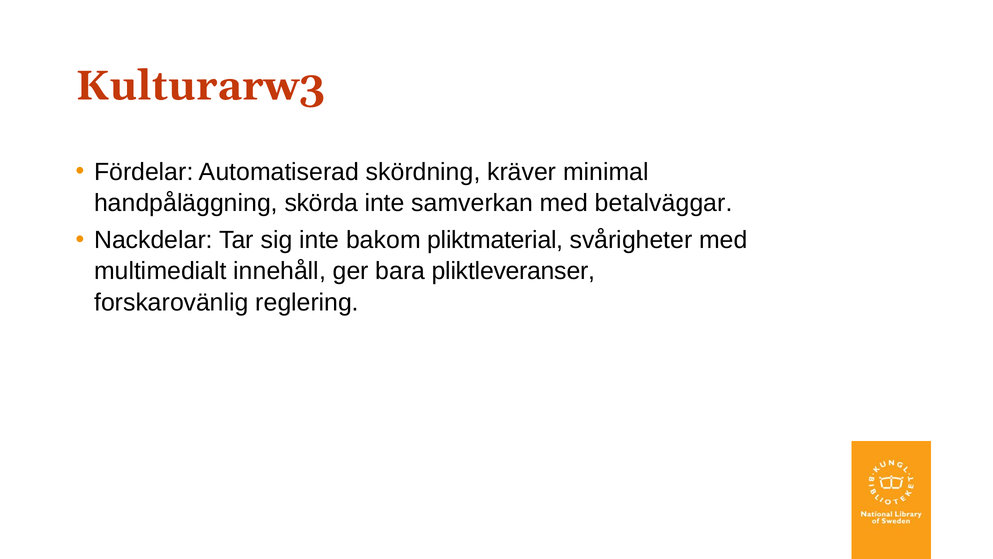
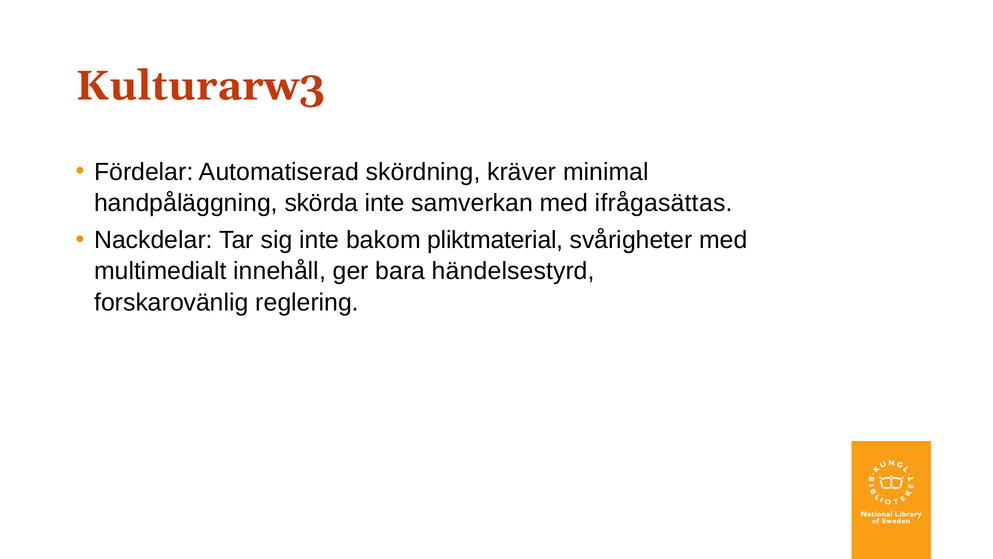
betalväggar: betalväggar -> ifrågasättas
pliktleveranser: pliktleveranser -> händelsestyrd
